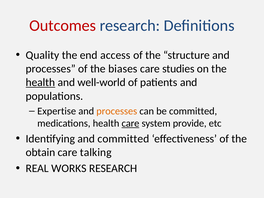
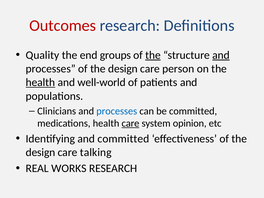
access: access -> groups
the at (153, 55) underline: none -> present
and at (221, 55) underline: none -> present
processes of the biases: biases -> design
studies: studies -> person
Expertise: Expertise -> Clinicians
processes at (117, 111) colour: orange -> blue
provide: provide -> opinion
obtain at (40, 152): obtain -> design
